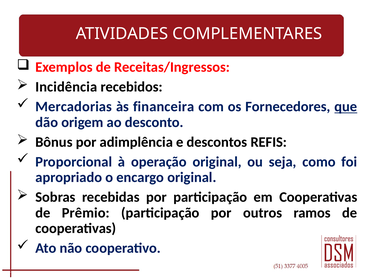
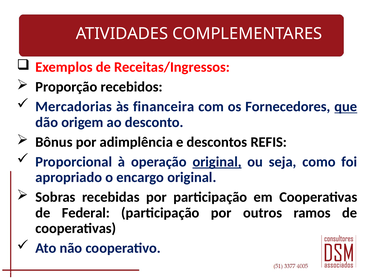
Incidência: Incidência -> Proporção
original at (217, 162) underline: none -> present
Prêmio: Prêmio -> Federal
